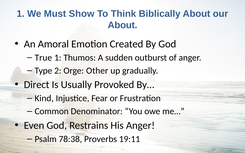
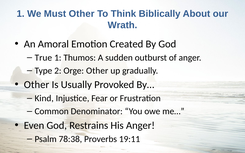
Must Show: Show -> Other
About at (123, 25): About -> Wrath
Direct at (37, 85): Direct -> Other
